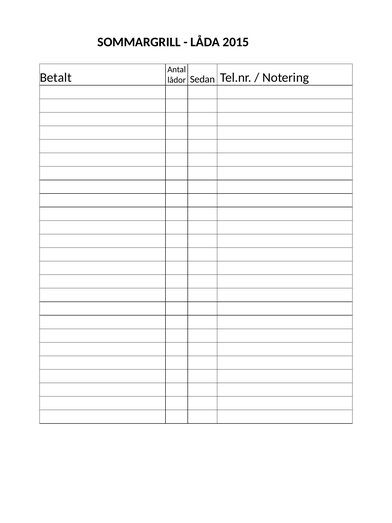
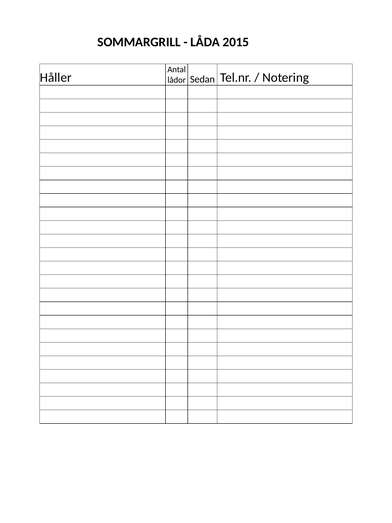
Betalt: Betalt -> Håller
